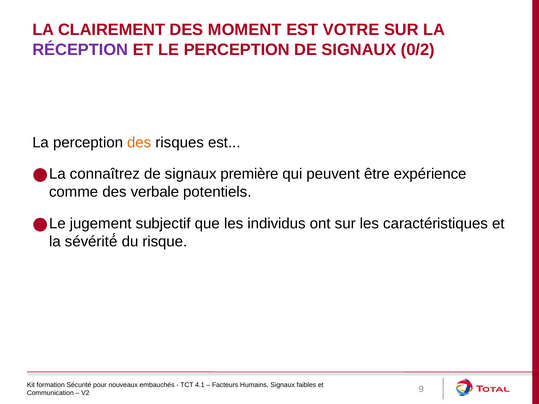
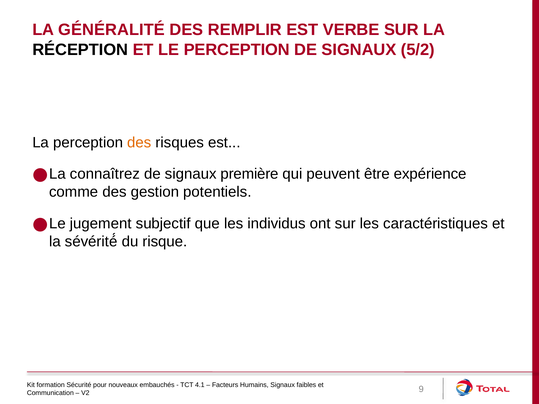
CLAIREMENT: CLAIREMENT -> GÉNÉRALITÉ
MOMENT: MOMENT -> REMPLIR
VOTRE: VOTRE -> VERBE
RÉCEPTION colour: purple -> black
0/2: 0/2 -> 5/2
verbale: verbale -> gestion
